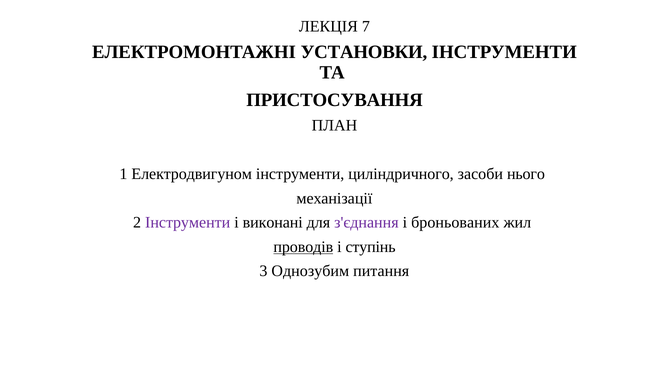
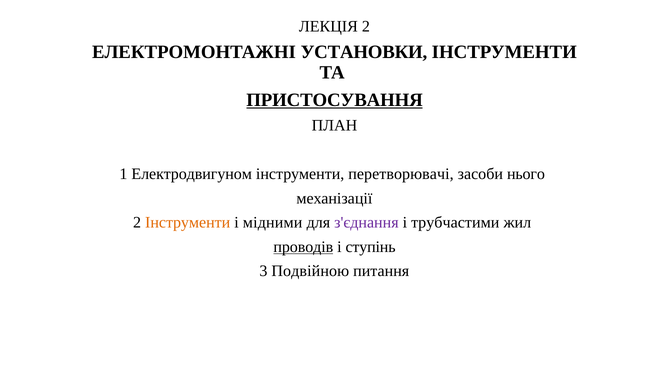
ЛЕКЦІЯ 7: 7 -> 2
ПРИСТОСУВАННЯ underline: none -> present
циліндричного: циліндричного -> перетворювачі
Інструменти at (188, 223) colour: purple -> orange
виконані: виконані -> мідними
броньованих: броньованих -> трубчастими
Однозубим: Однозубим -> Подвійною
